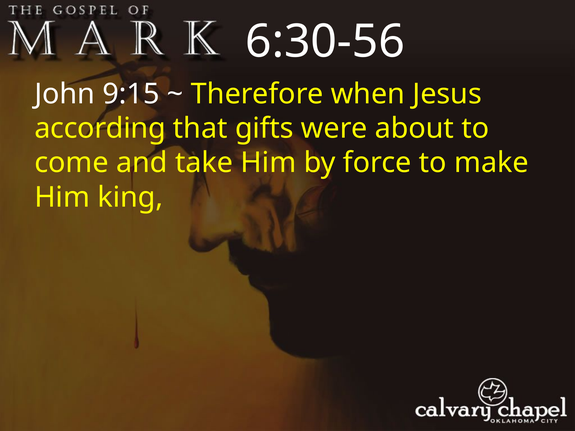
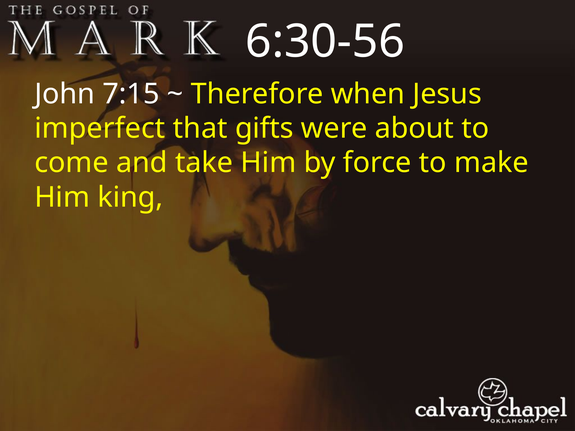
9:15: 9:15 -> 7:15
according: according -> imperfect
